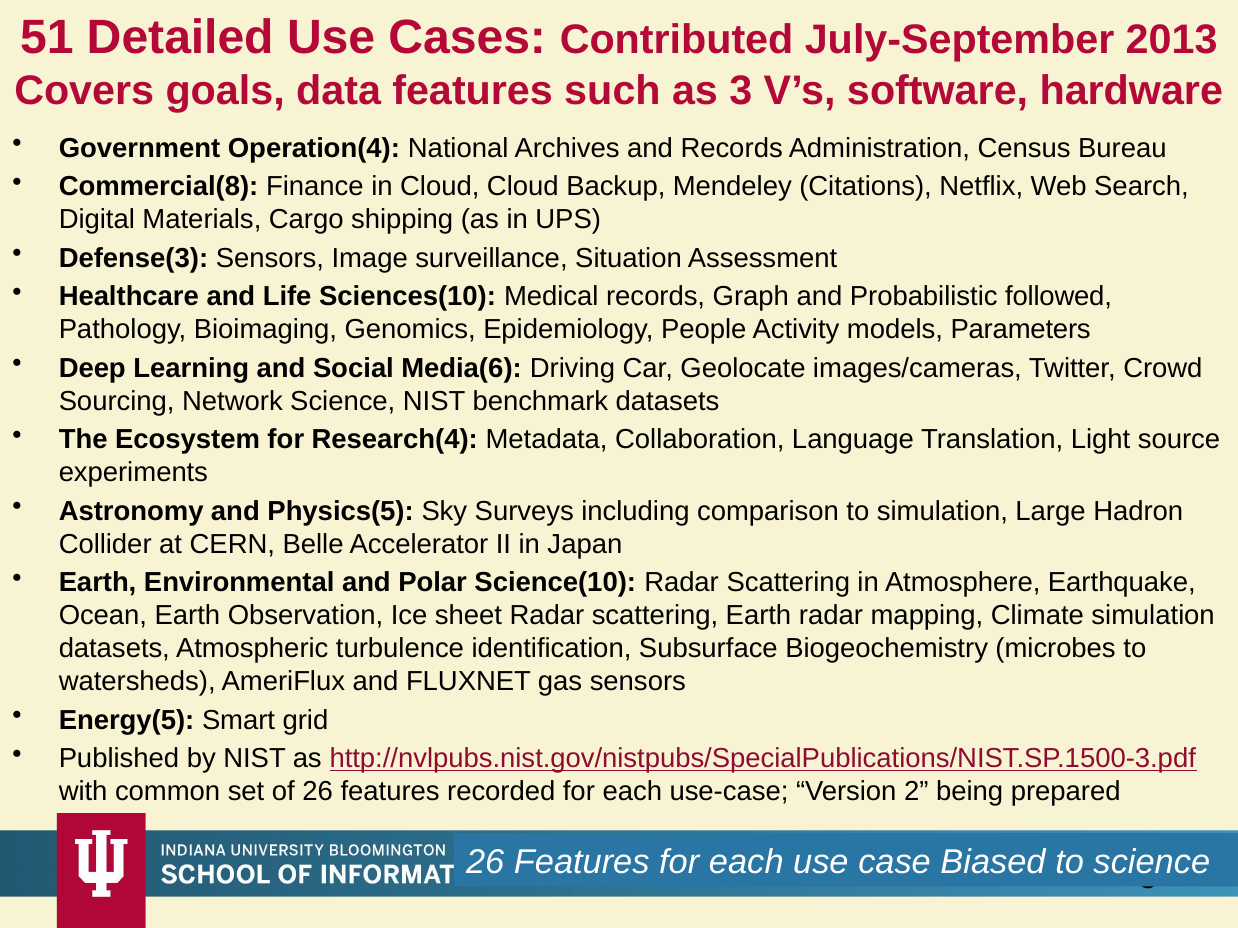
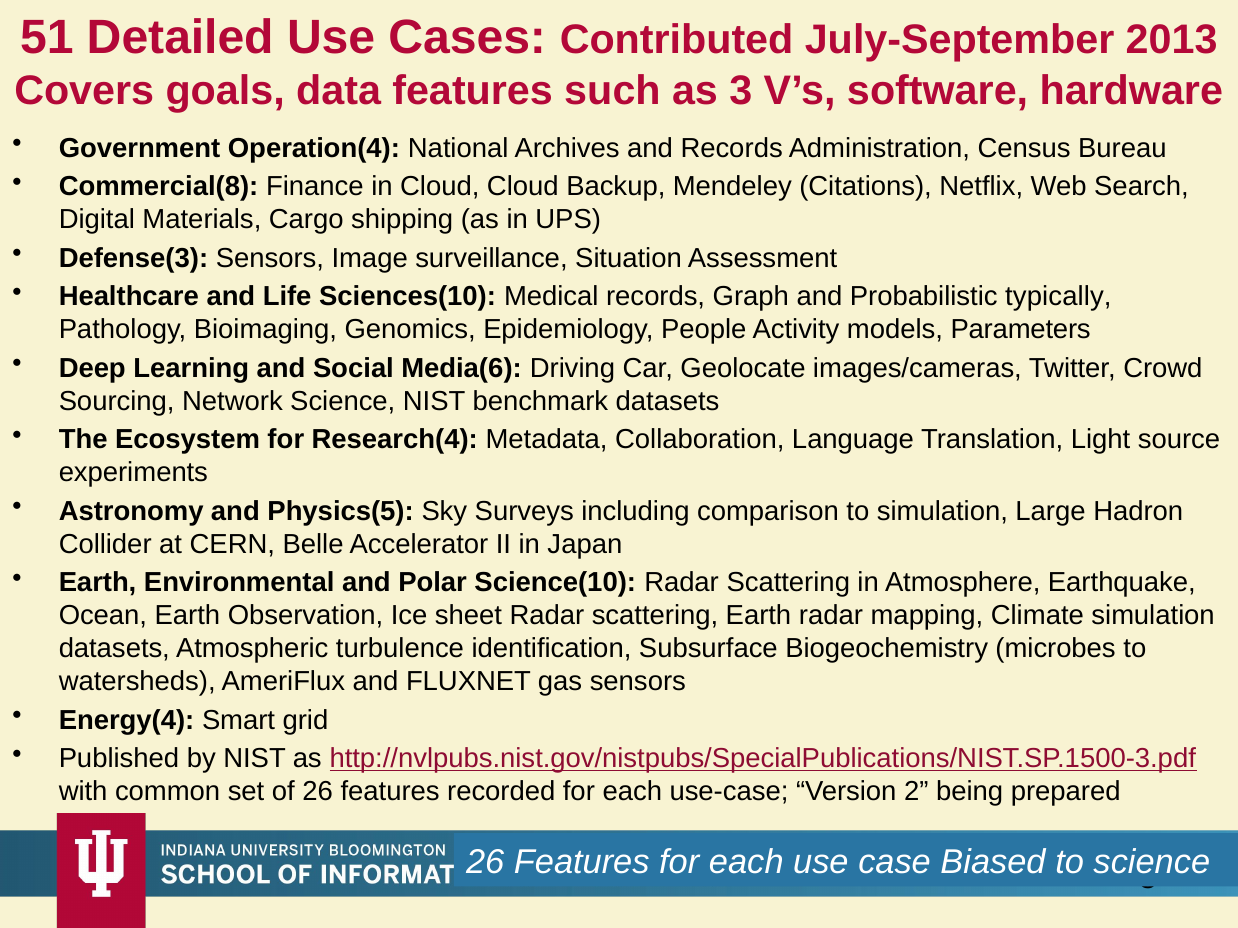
followed: followed -> typically
Energy(5: Energy(5 -> Energy(4
